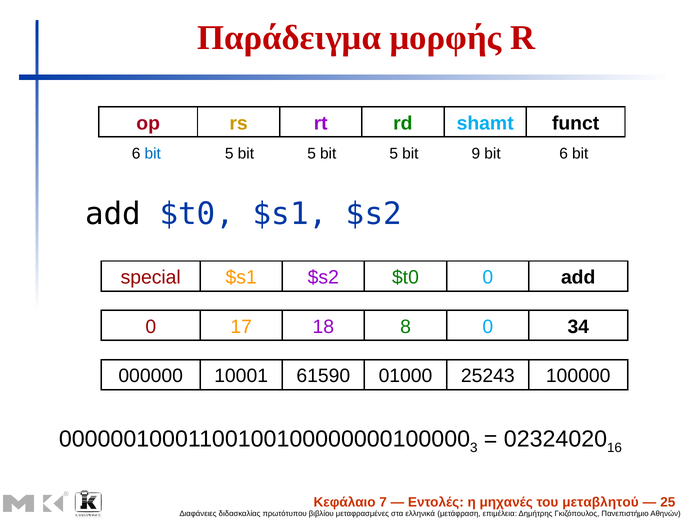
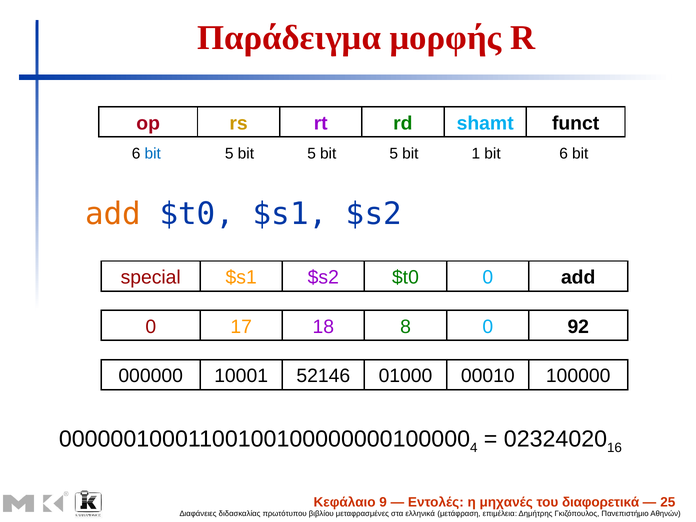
9: 9 -> 1
add at (113, 214) colour: black -> orange
34: 34 -> 92
61590: 61590 -> 52146
25243: 25243 -> 00010
3: 3 -> 4
7: 7 -> 9
μεταβλητού: μεταβλητού -> διαφορετικά
